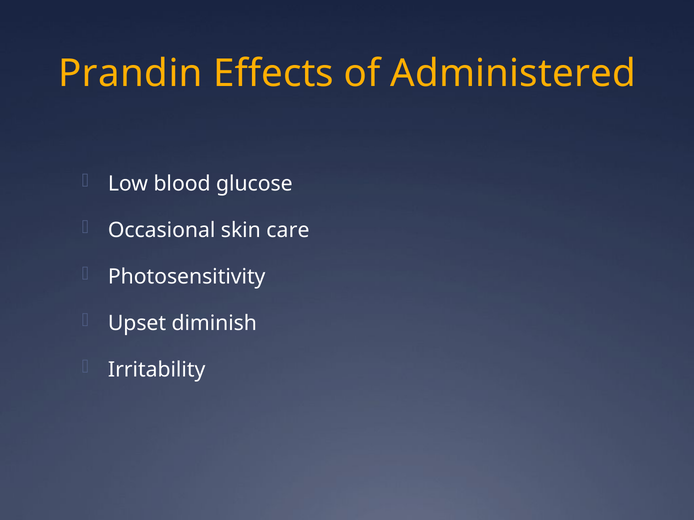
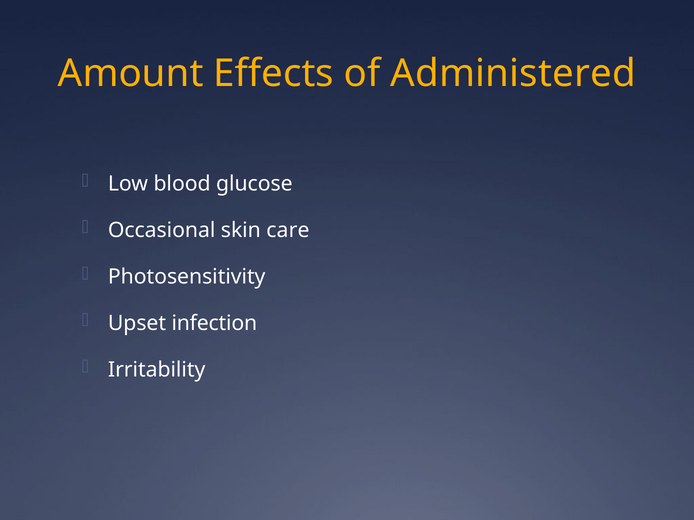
Prandin: Prandin -> Amount
diminish: diminish -> infection
